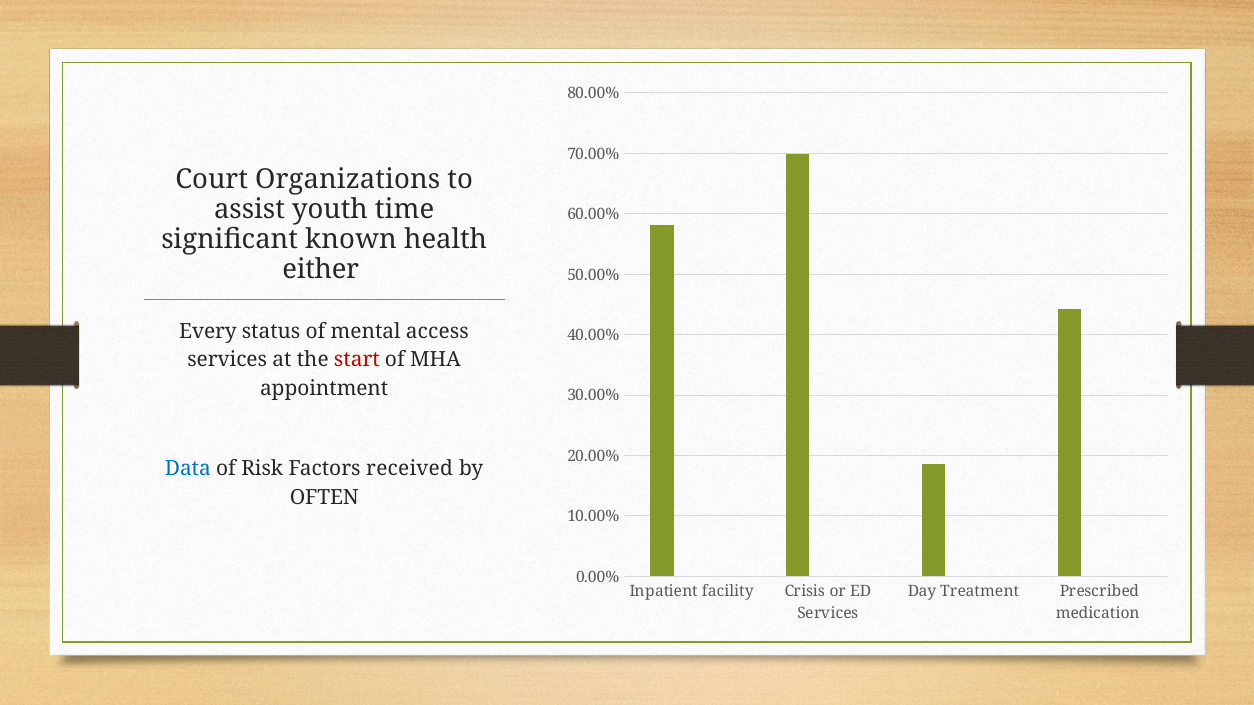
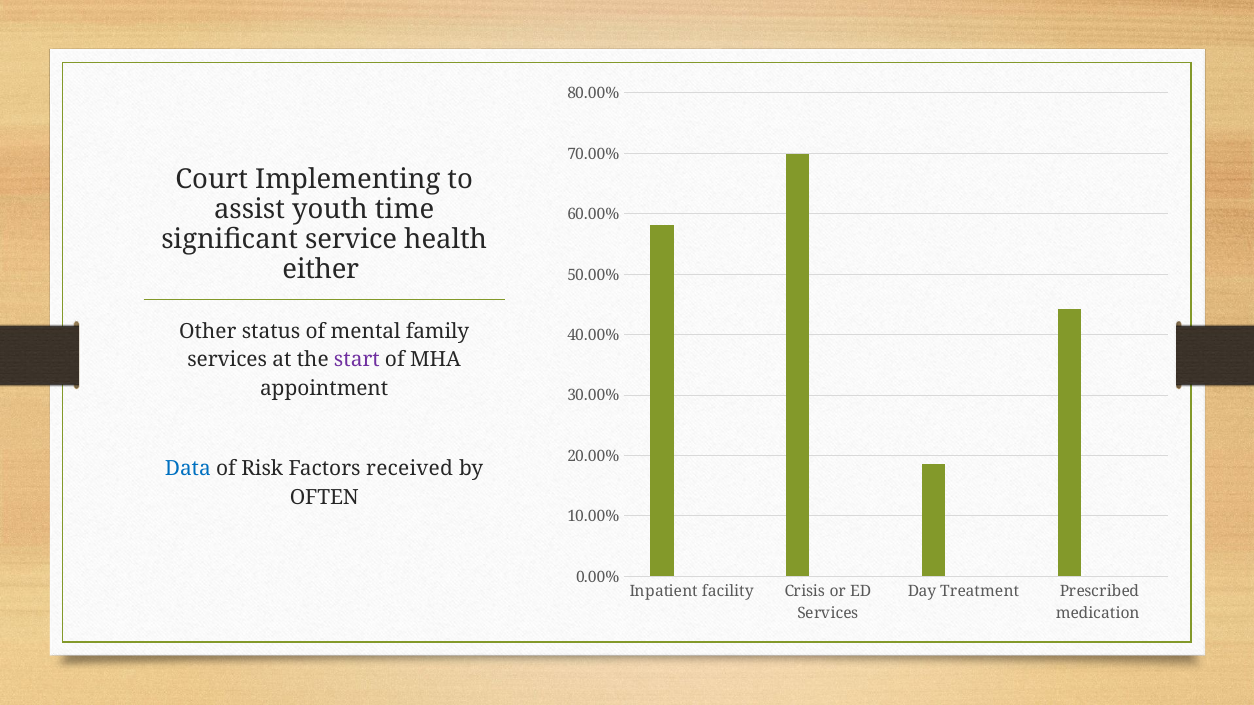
Organizations: Organizations -> Implementing
known: known -> service
Every: Every -> Other
access: access -> family
start colour: red -> purple
